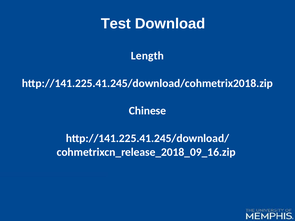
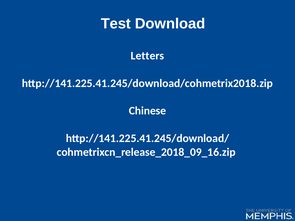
Length: Length -> Letters
